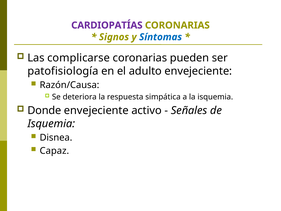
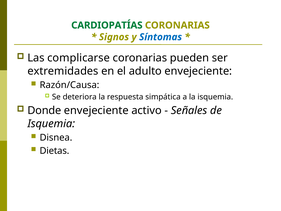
CARDIOPATÍAS colour: purple -> green
patofisiología: patofisiología -> extremidades
Capaz: Capaz -> Dietas
